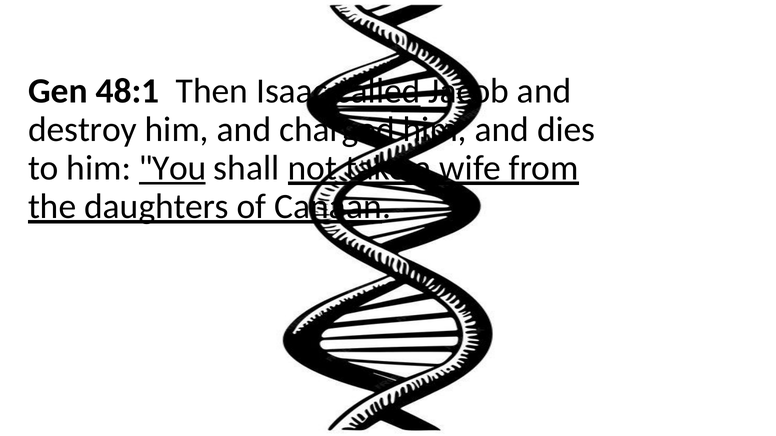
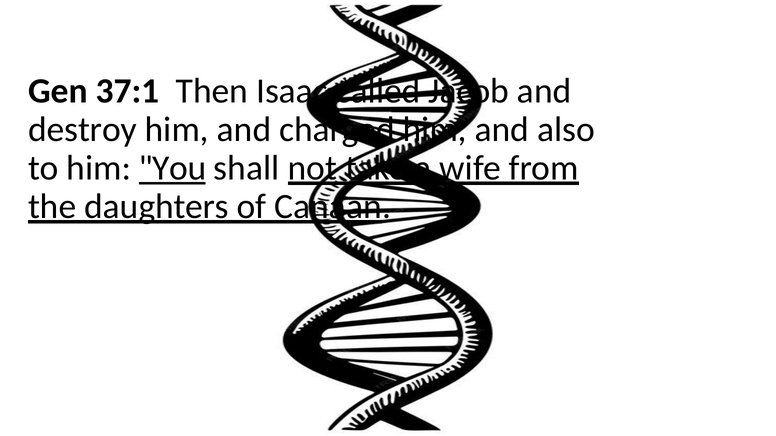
48:1: 48:1 -> 37:1
called underline: present -> none
dies: dies -> also
